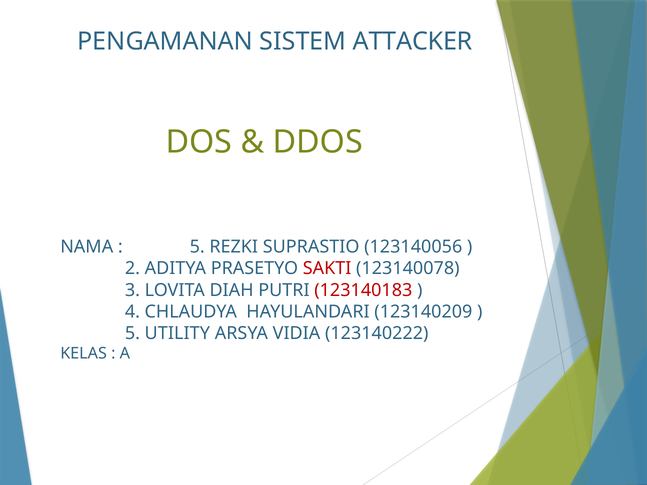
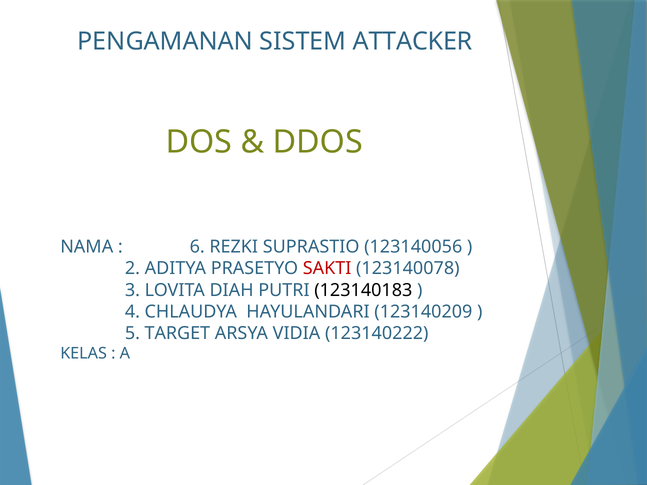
5 at (197, 247): 5 -> 6
123140183 colour: red -> black
UTILITY: UTILITY -> TARGET
